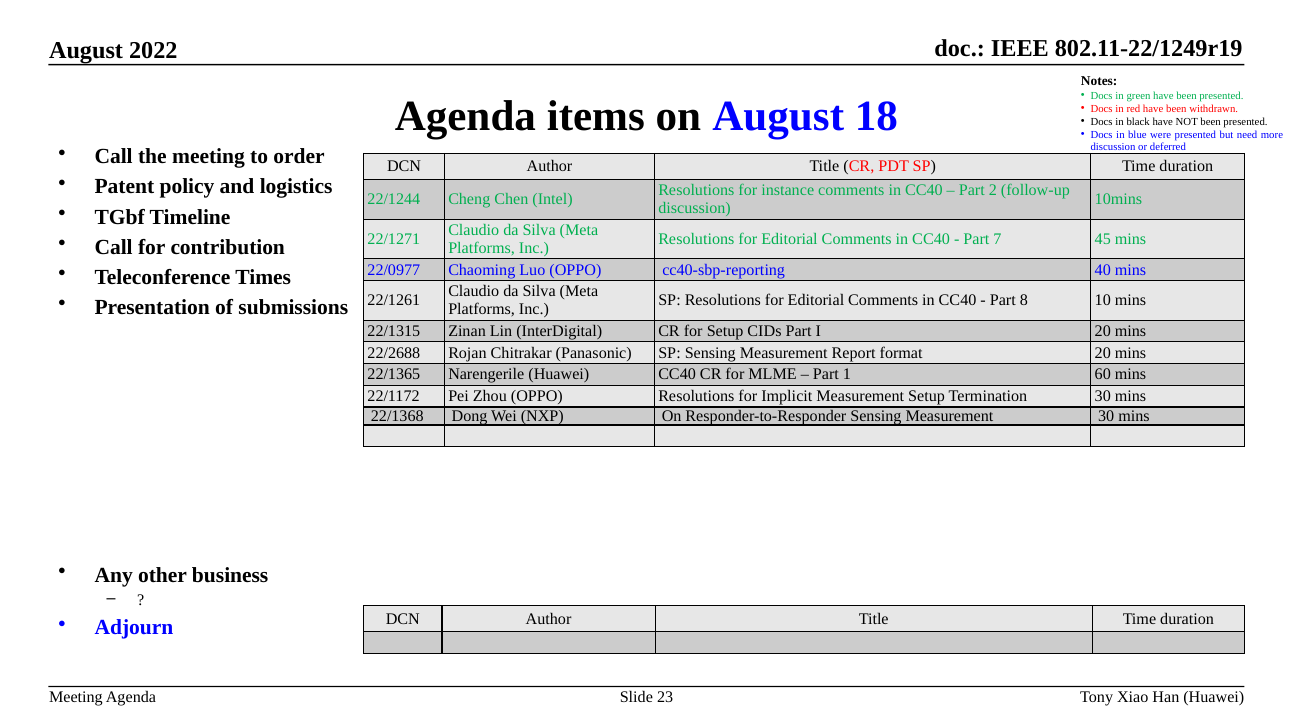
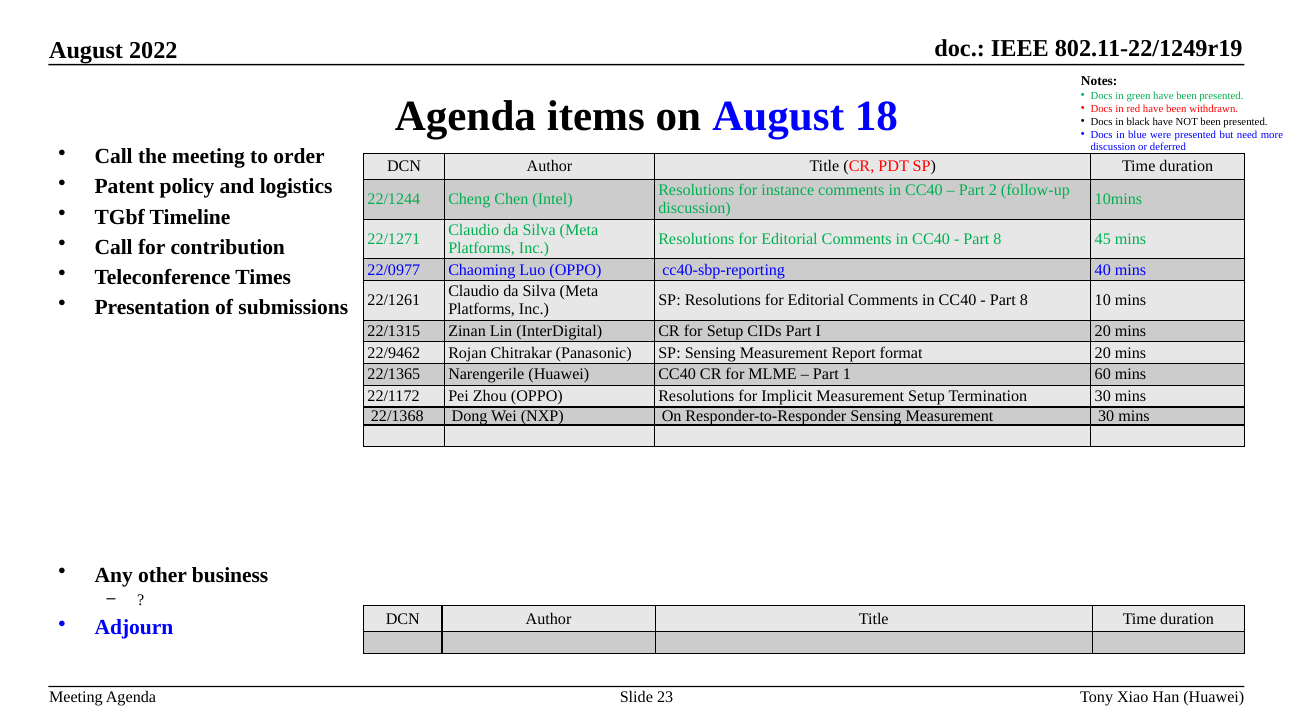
7 at (997, 239): 7 -> 8
22/2688: 22/2688 -> 22/9462
